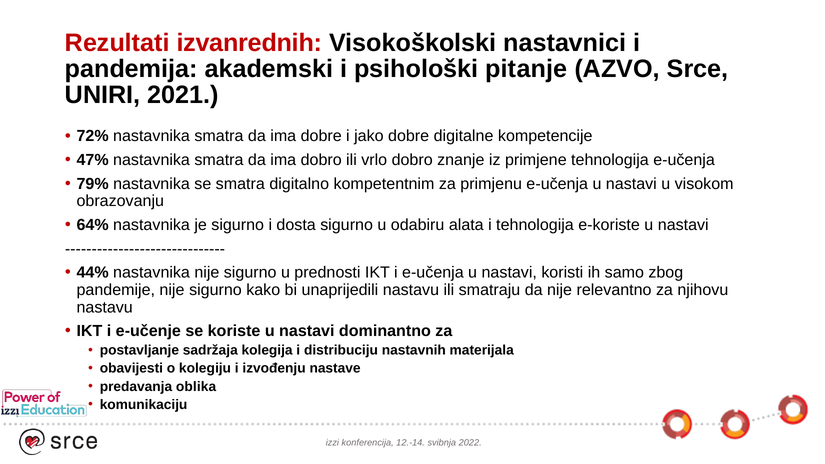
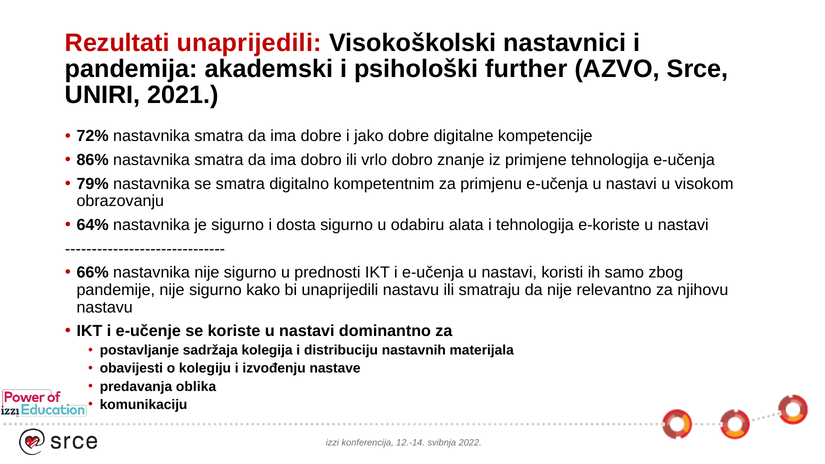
Rezultati izvanrednih: izvanrednih -> unaprijedili
pitanje: pitanje -> further
47%: 47% -> 86%
44%: 44% -> 66%
